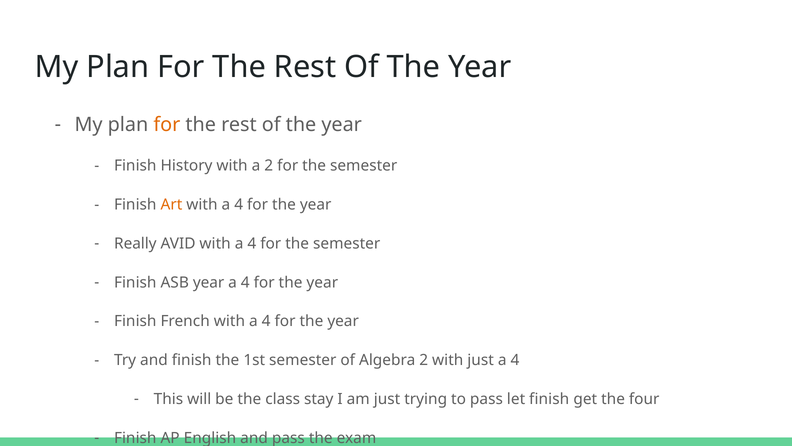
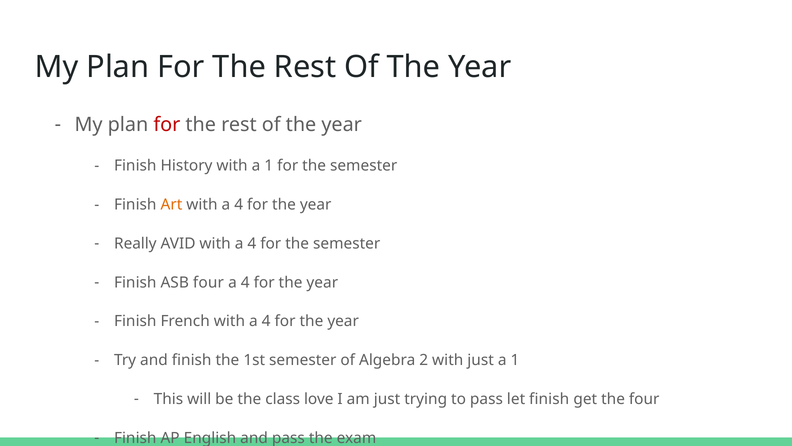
for at (167, 125) colour: orange -> red
with a 2: 2 -> 1
ASB year: year -> four
just a 4: 4 -> 1
stay: stay -> love
